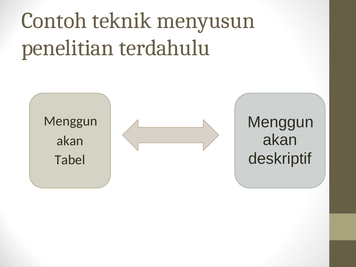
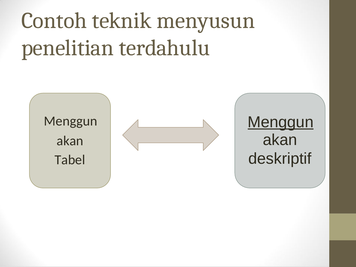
Menggun at (281, 122) underline: none -> present
